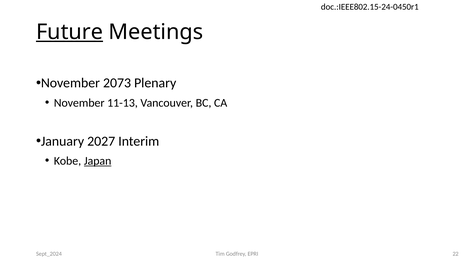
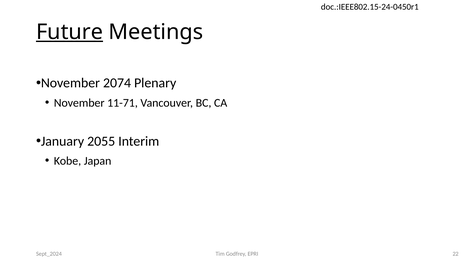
2073: 2073 -> 2074
11-13: 11-13 -> 11-71
2027: 2027 -> 2055
Japan underline: present -> none
